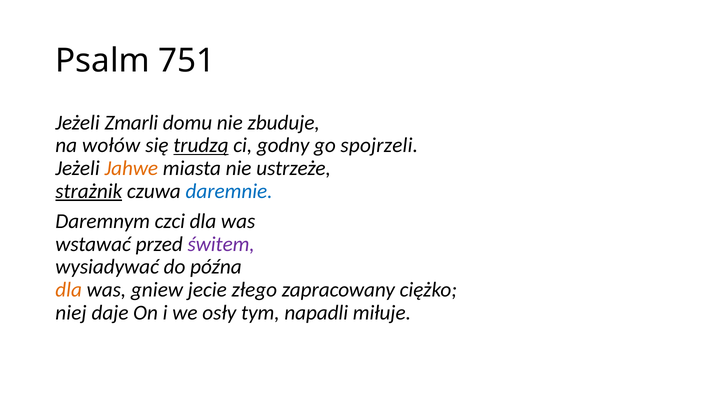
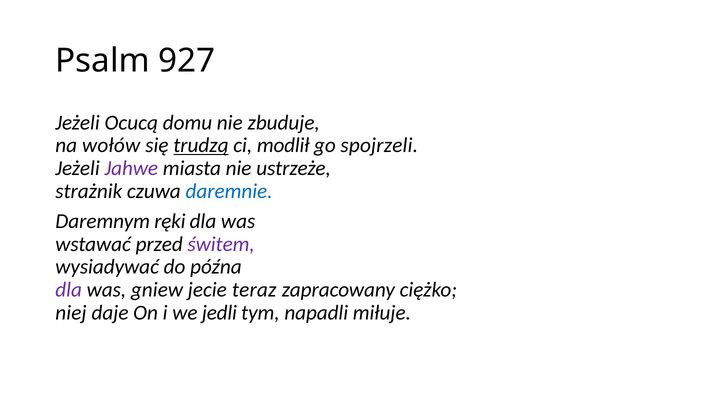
751: 751 -> 927
Zmarli: Zmarli -> Ocucą
godny: godny -> modlił
Jahwe colour: orange -> purple
strażnik underline: present -> none
czci: czci -> ręki
dla at (69, 290) colour: orange -> purple
złego: złego -> teraz
osły: osły -> jedli
